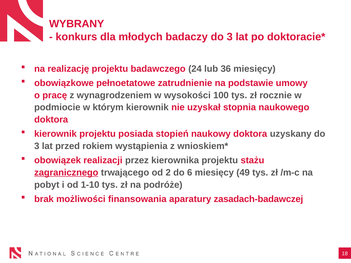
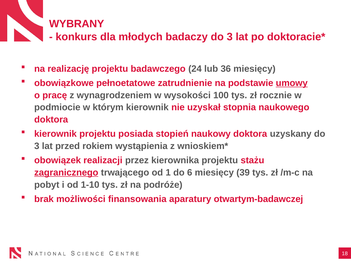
umowy underline: none -> present
2: 2 -> 1
49: 49 -> 39
zasadach-badawczej: zasadach-badawczej -> otwartym-badawczej
